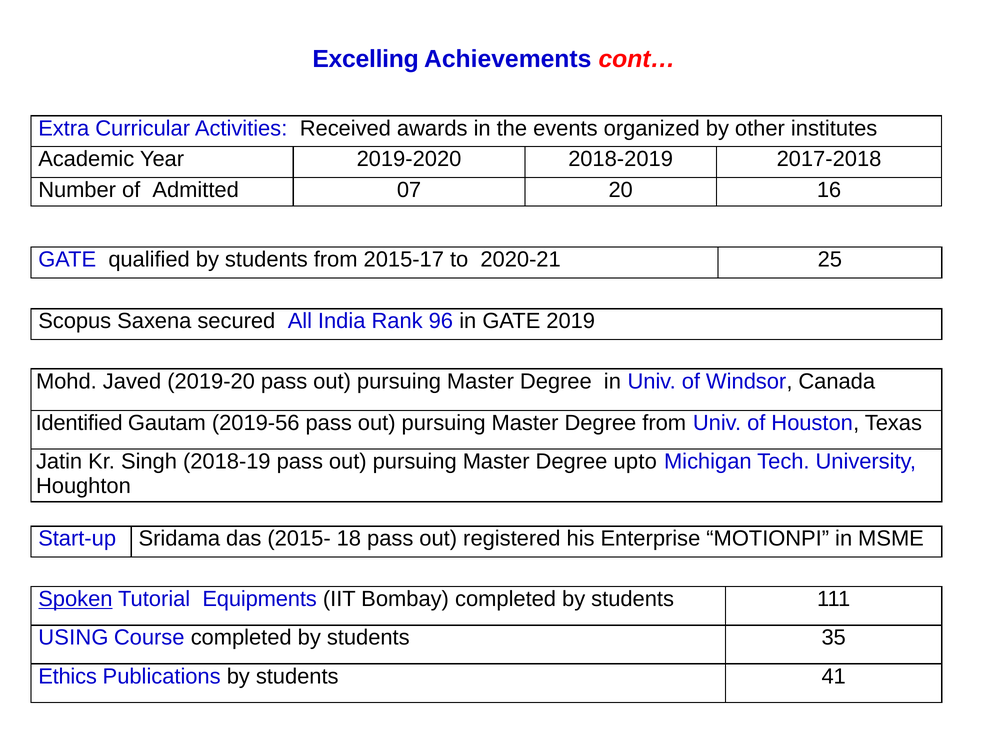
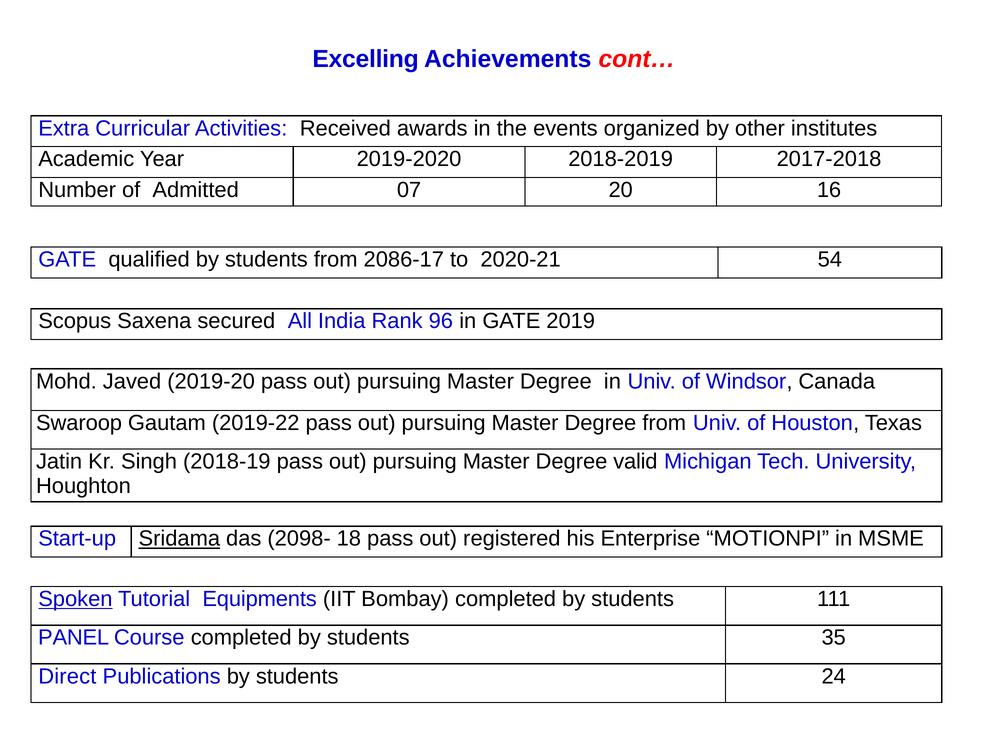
2015-17: 2015-17 -> 2086-17
25: 25 -> 54
Identified: Identified -> Swaroop
2019-56: 2019-56 -> 2019-22
upto: upto -> valid
Sridama underline: none -> present
2015-: 2015- -> 2098-
USING: USING -> PANEL
Ethics: Ethics -> Direct
41: 41 -> 24
